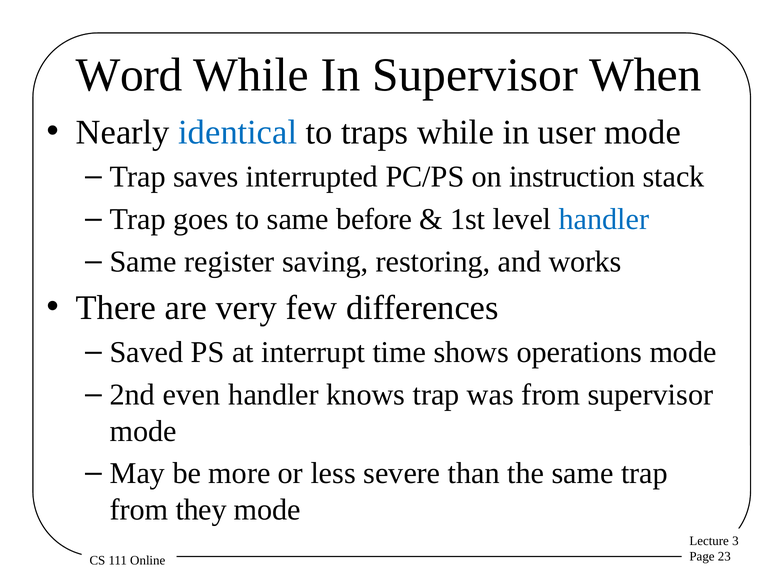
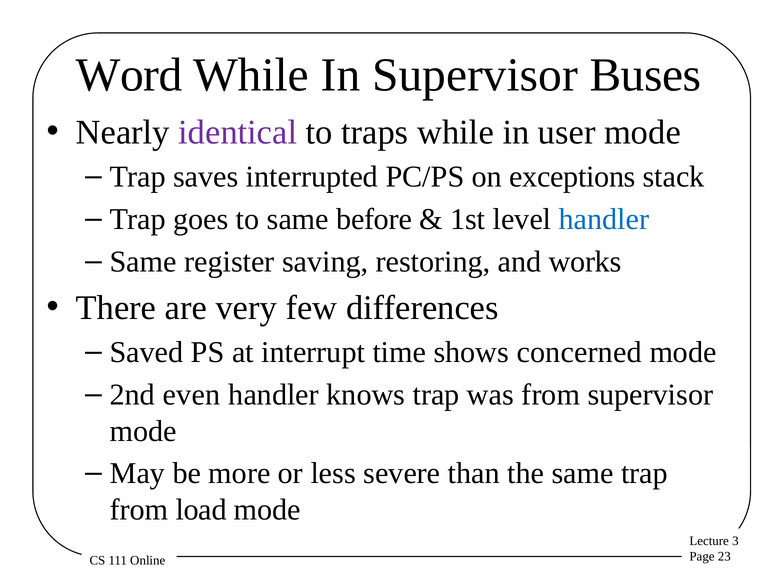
When: When -> Buses
identical colour: blue -> purple
instruction: instruction -> exceptions
operations: operations -> concerned
they: they -> load
